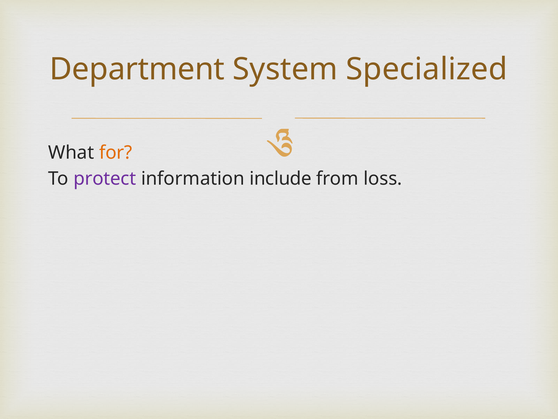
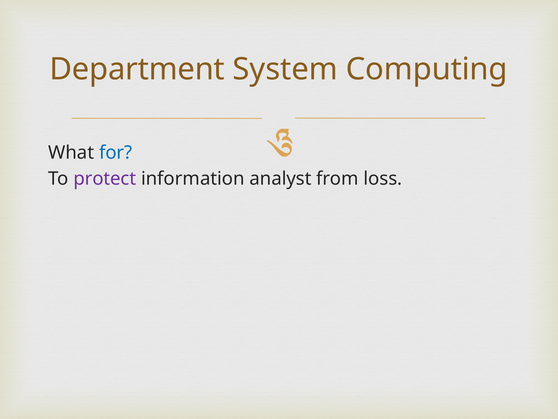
Specialized: Specialized -> Computing
for colour: orange -> blue
include: include -> analyst
